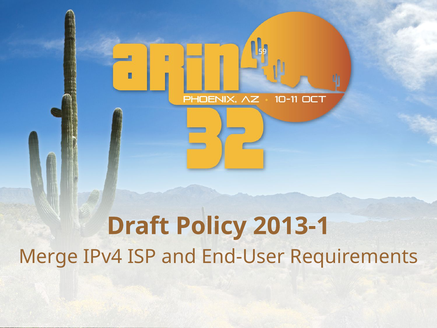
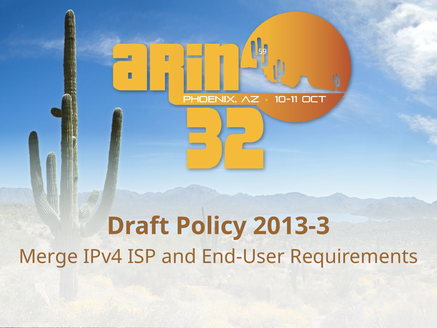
2013-1: 2013-1 -> 2013-3
